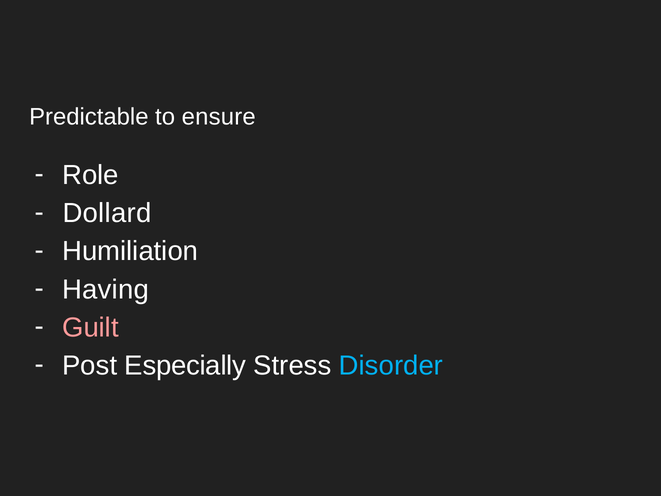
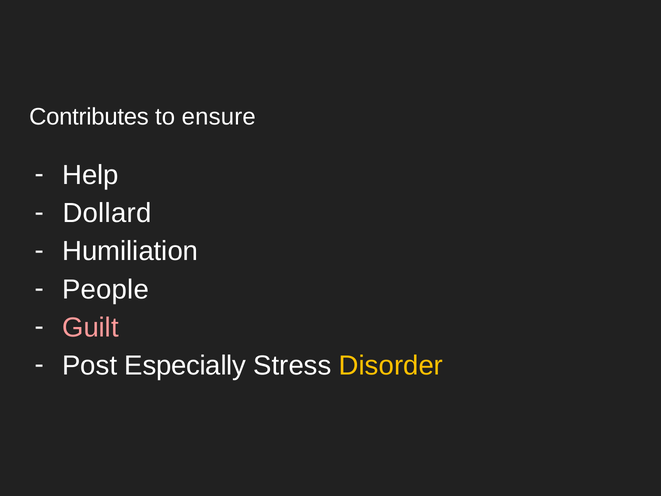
Predictable: Predictable -> Contributes
Role: Role -> Help
Having: Having -> People
Disorder colour: light blue -> yellow
